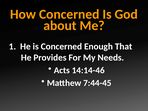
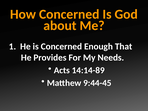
14:14-46: 14:14-46 -> 14:14-89
7:44-45: 7:44-45 -> 9:44-45
